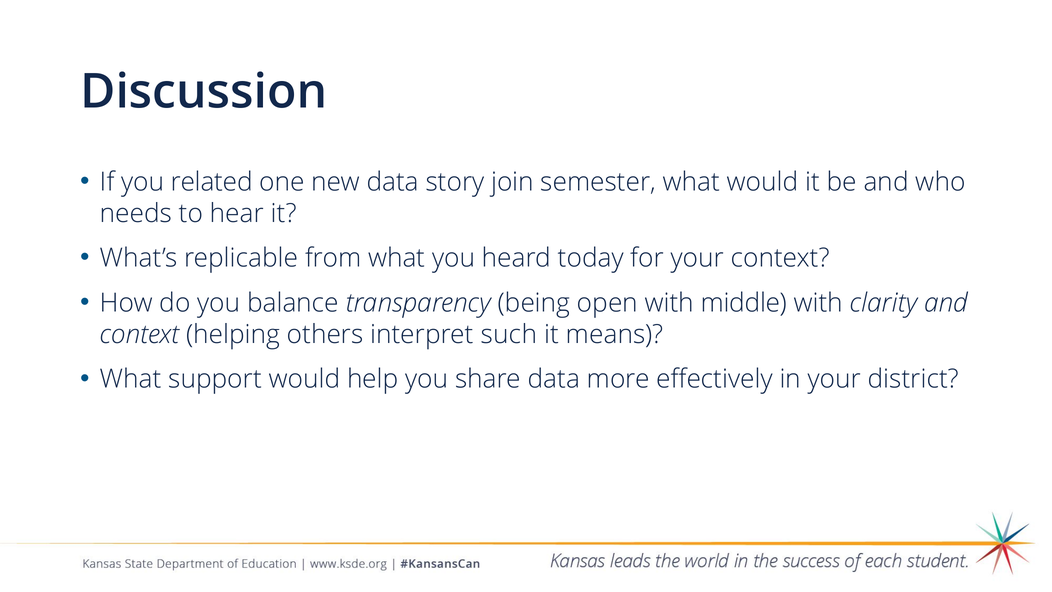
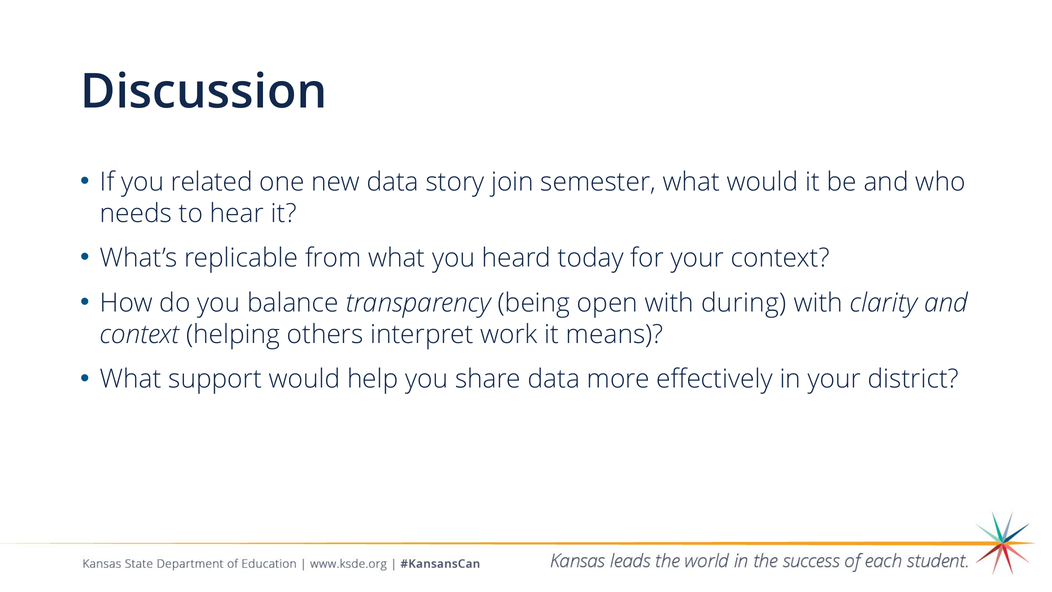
middle: middle -> during
such: such -> work
